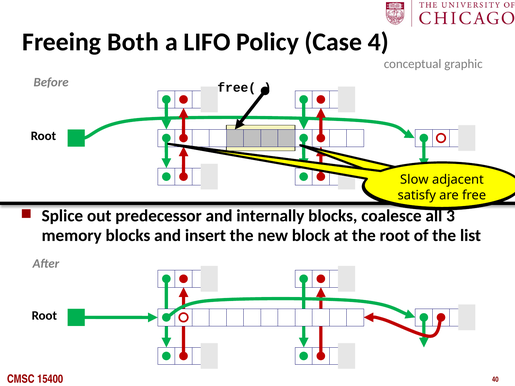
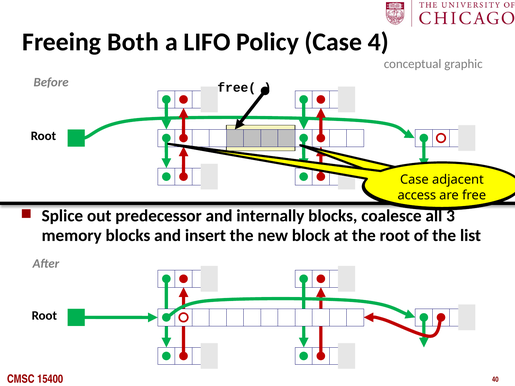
Slow at (414, 180): Slow -> Case
satisfy: satisfy -> access
